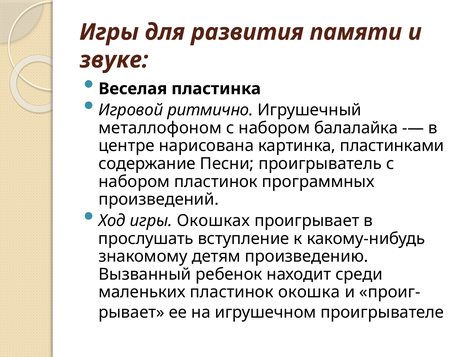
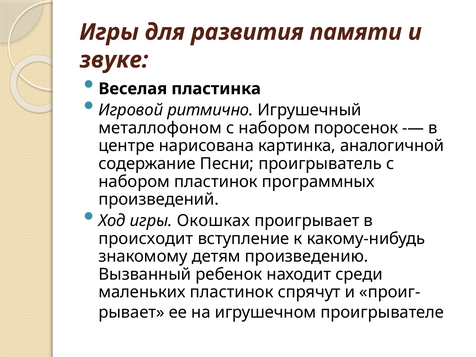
балалайка: балалайка -> поросенок
пластинками: пластинками -> аналогичной
прослушать: прослушать -> происходит
окошка: окошка -> спрячут
